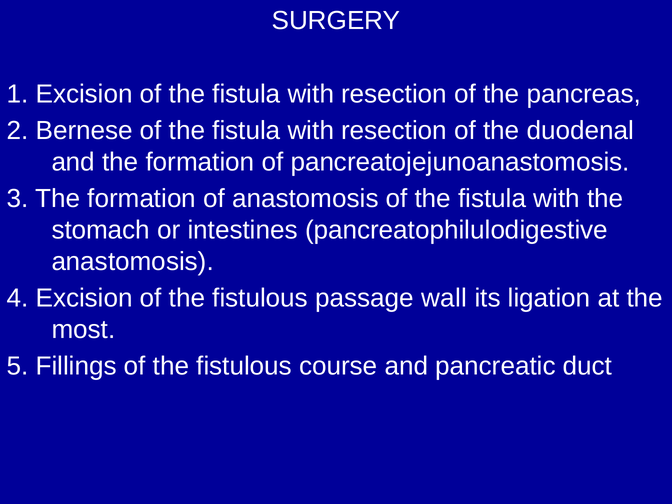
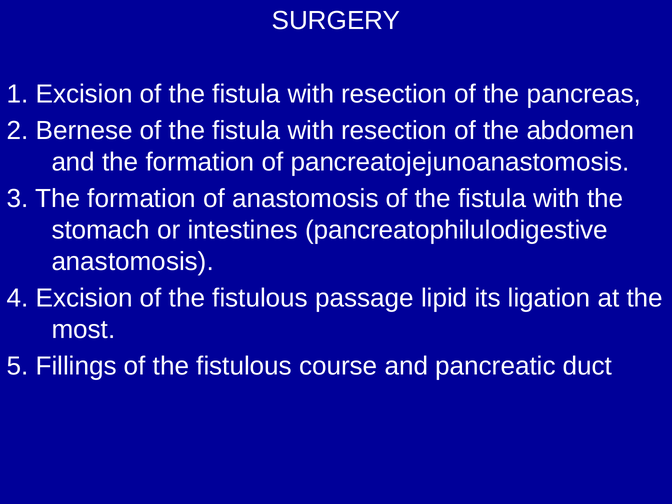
duodenal: duodenal -> abdomen
wall: wall -> lipid
